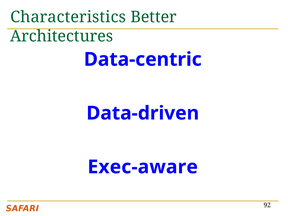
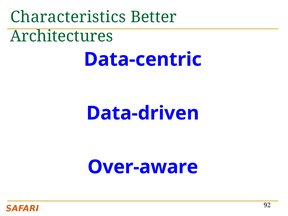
Exec-aware: Exec-aware -> Over-aware
